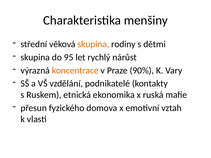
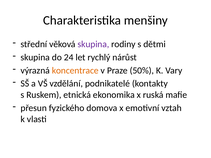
skupina at (93, 44) colour: orange -> purple
95: 95 -> 24
90%: 90% -> 50%
